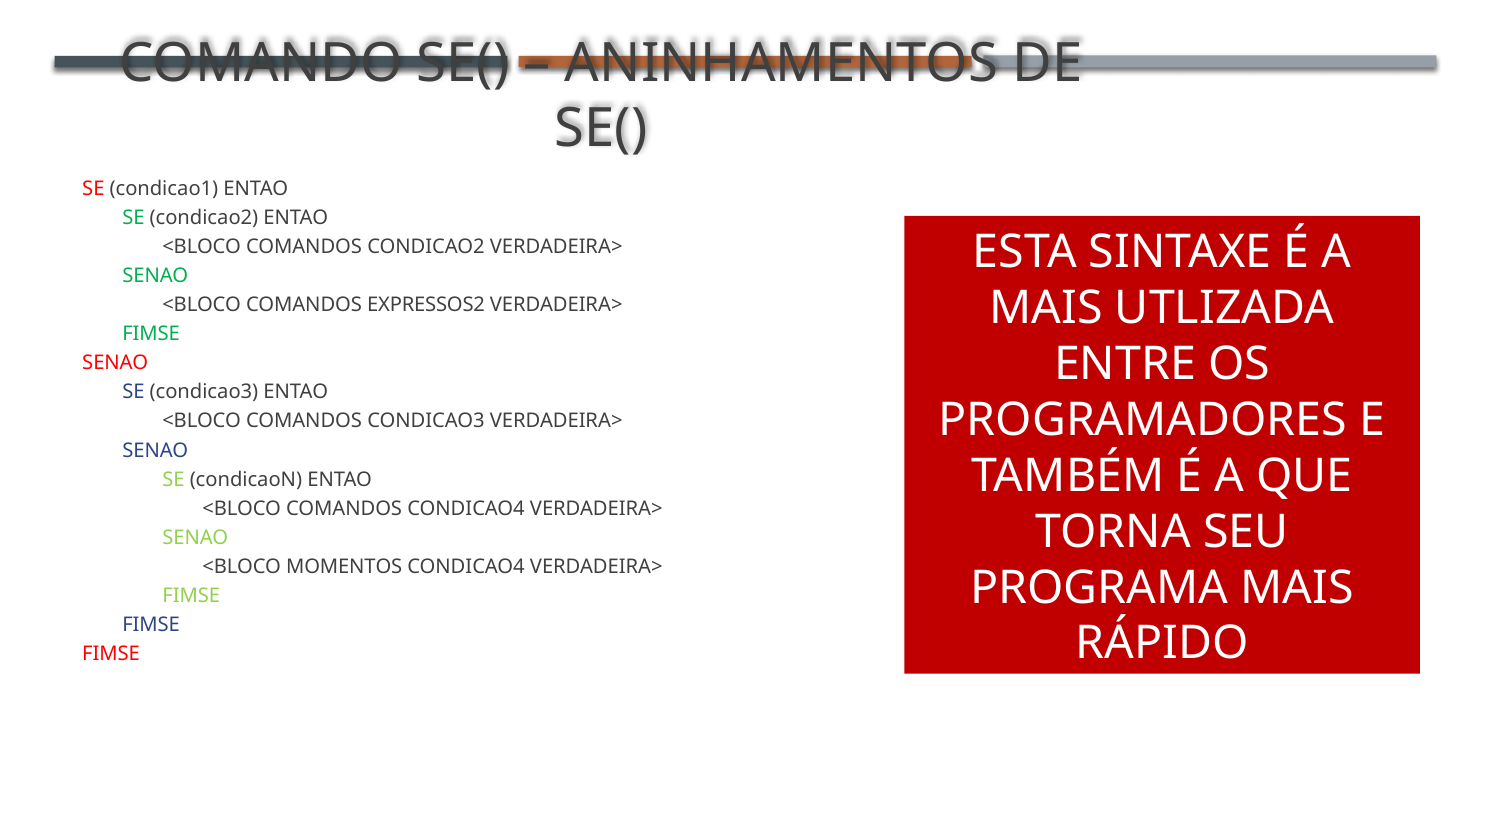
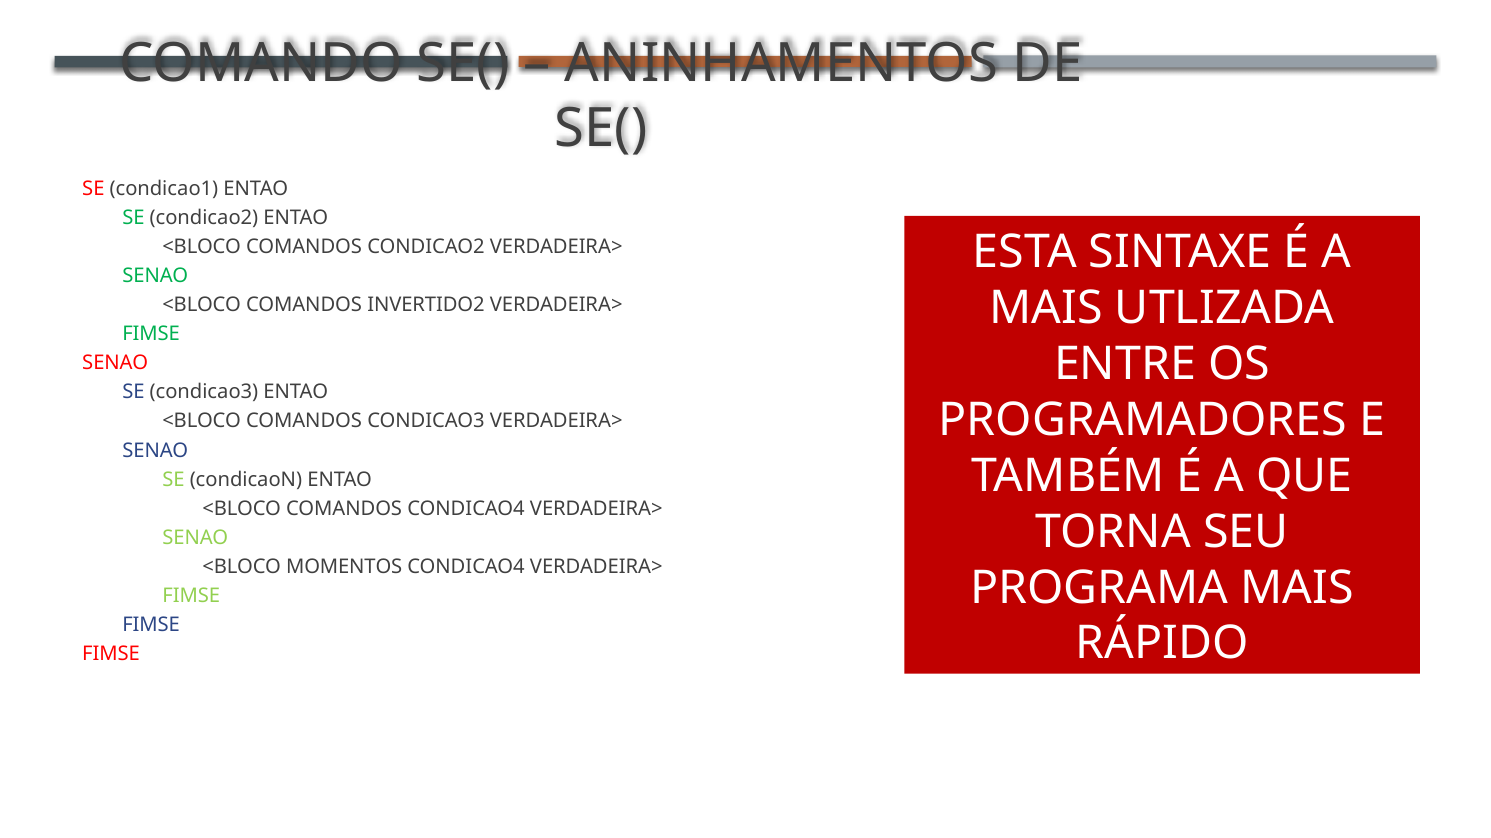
EXPRESSOS2: EXPRESSOS2 -> INVERTIDO2
